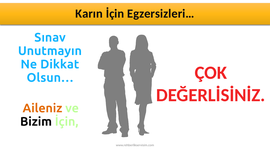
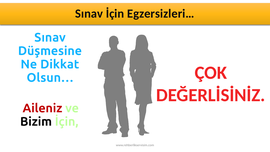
Karın at (89, 14): Karın -> Sınav
Unutmayın: Unutmayın -> Düşmesine
Aileniz colour: orange -> red
